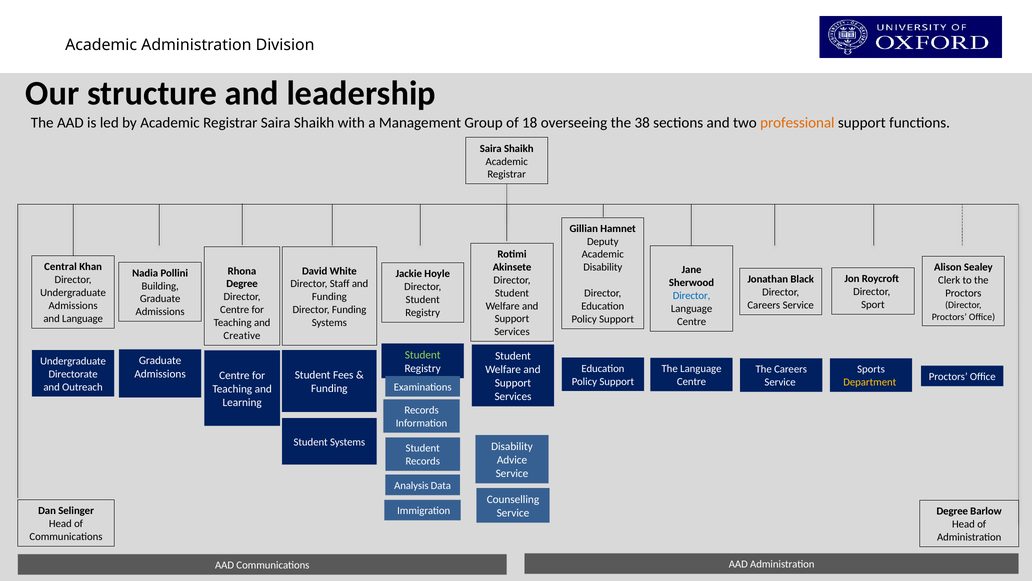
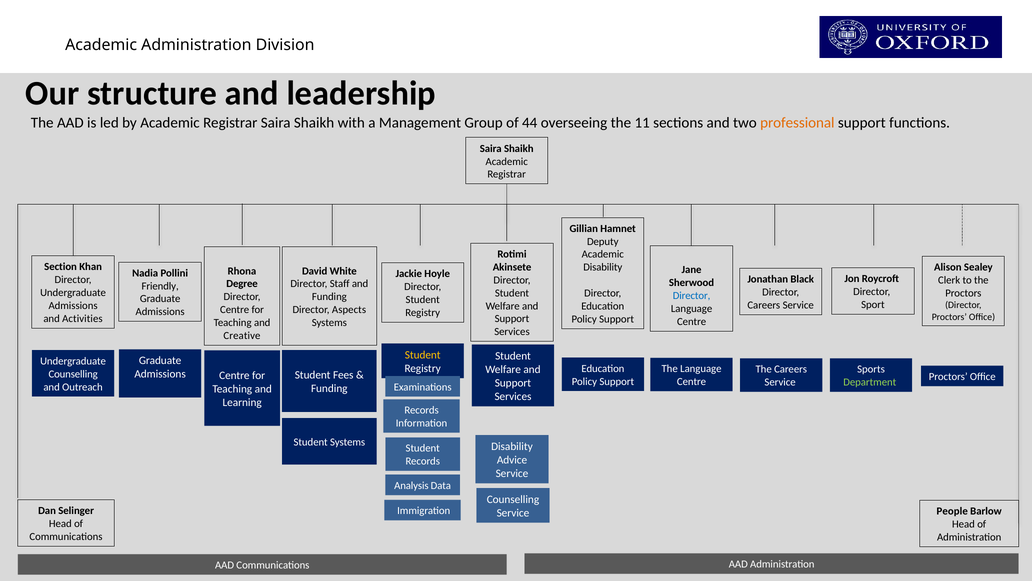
18: 18 -> 44
38: 38 -> 11
Central: Central -> Section
Building: Building -> Friendly
Director Funding: Funding -> Aspects
and Language: Language -> Activities
Student at (423, 355) colour: light green -> yellow
Directorate at (73, 374): Directorate -> Counselling
Department colour: yellow -> light green
Degree at (952, 511): Degree -> People
